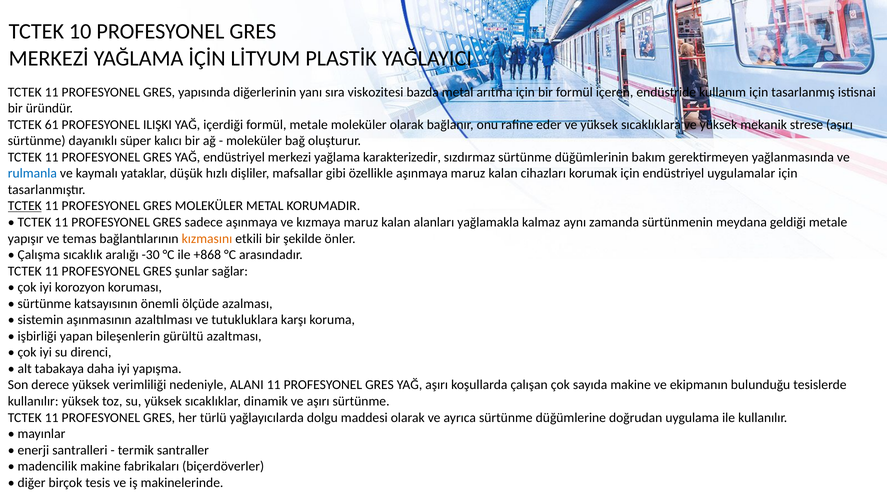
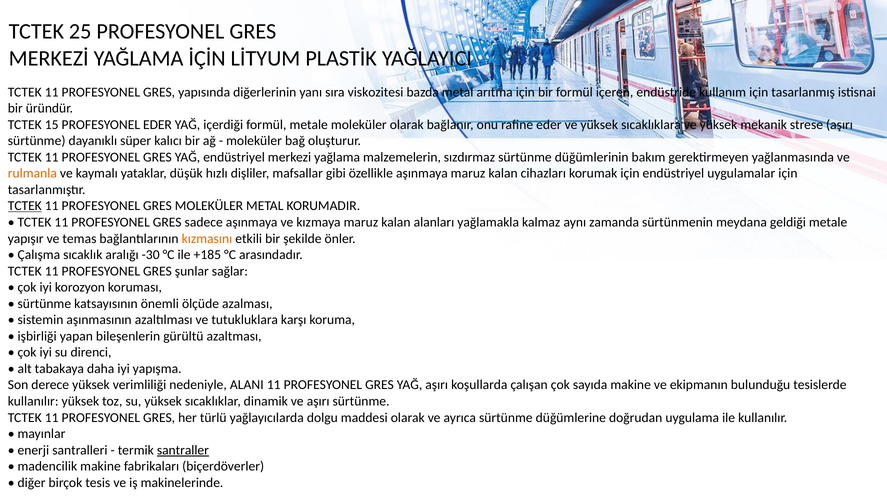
10: 10 -> 25
61: 61 -> 15
PROFESYONEL ILIŞKI: ILIŞKI -> EDER
karakterizedir: karakterizedir -> malzemelerin
rulmanla colour: blue -> orange
+868: +868 -> +185
santraller underline: none -> present
